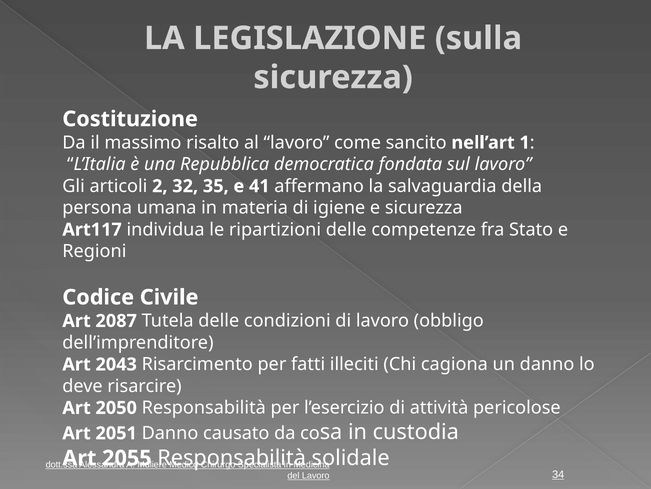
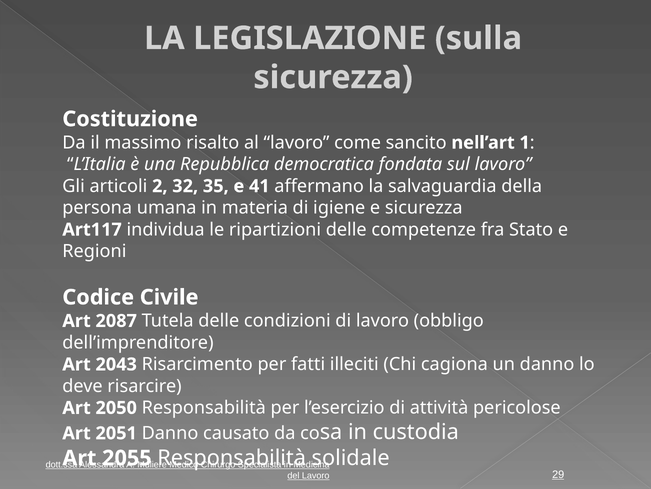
34: 34 -> 29
